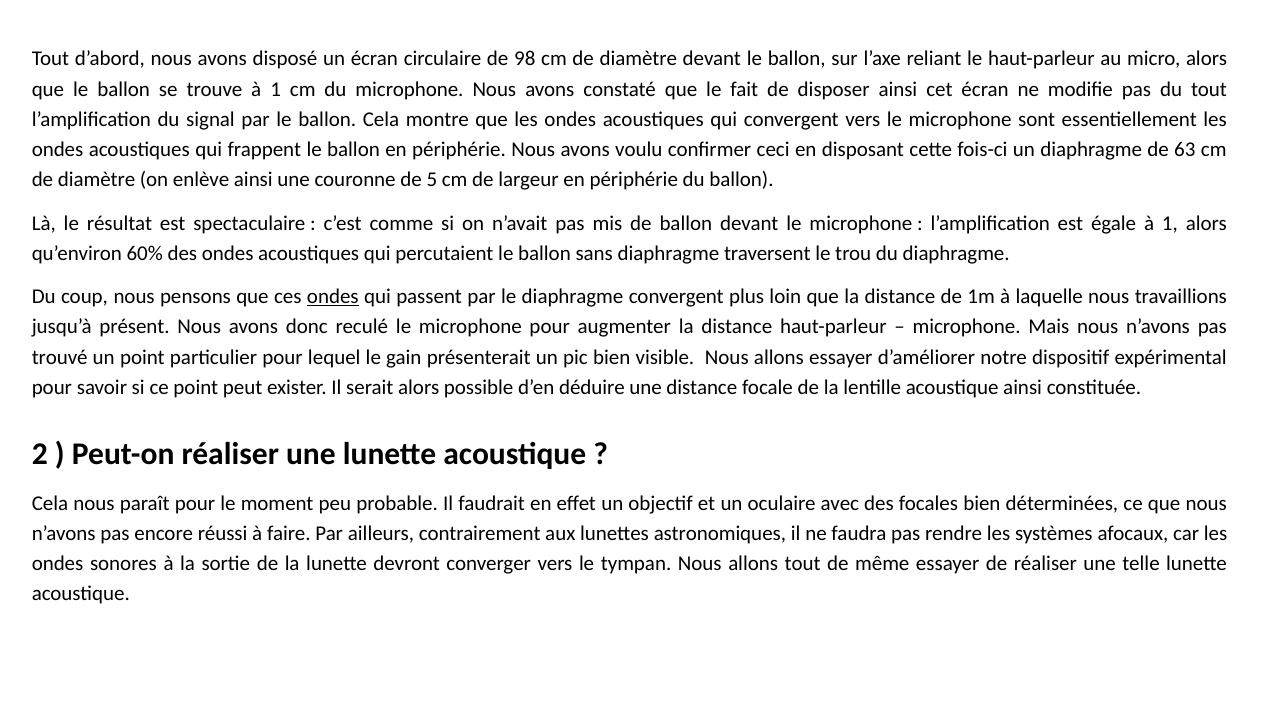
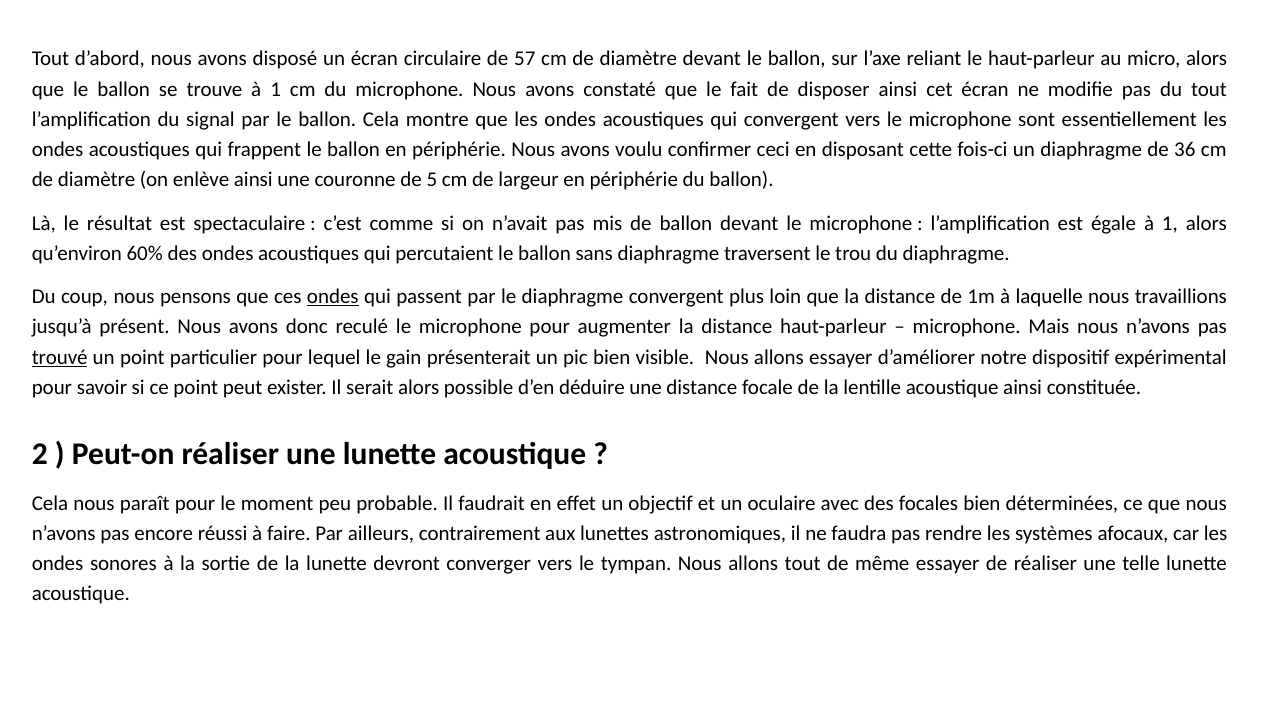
98: 98 -> 57
63: 63 -> 36
trouvé underline: none -> present
